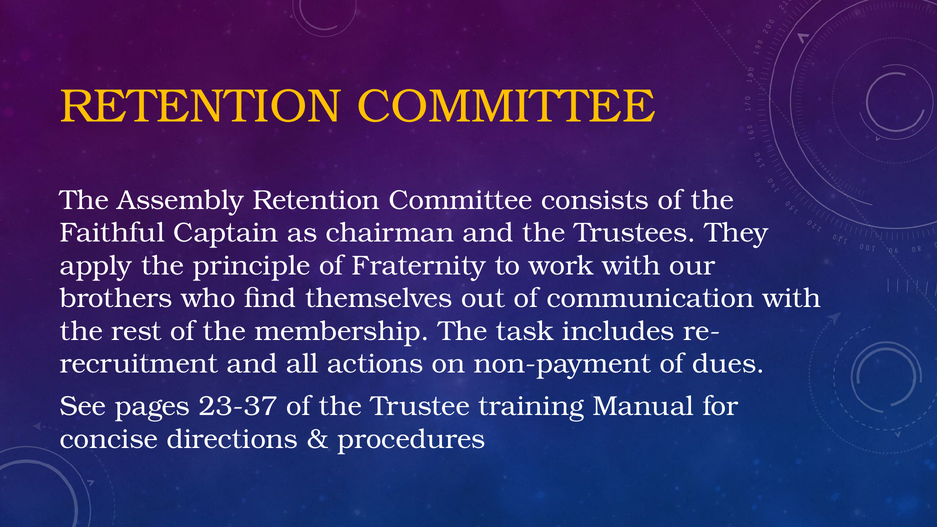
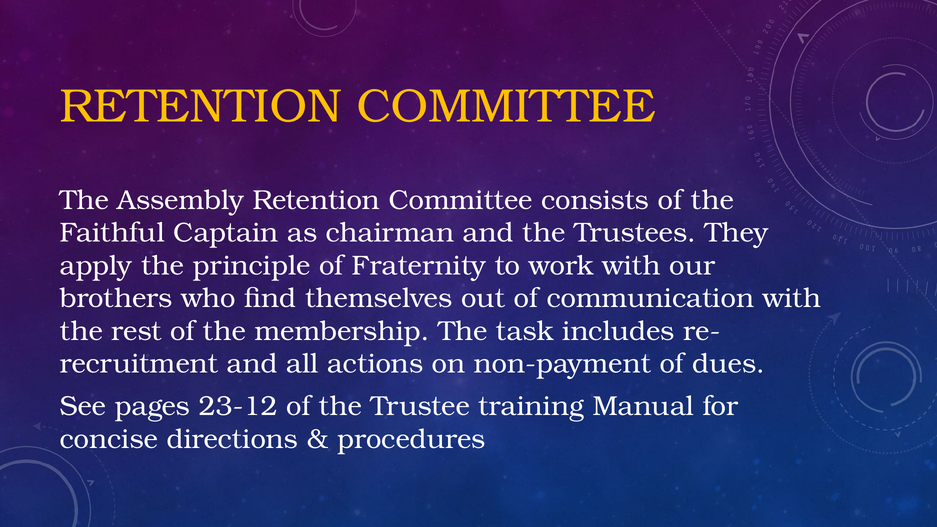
23-37: 23-37 -> 23-12
